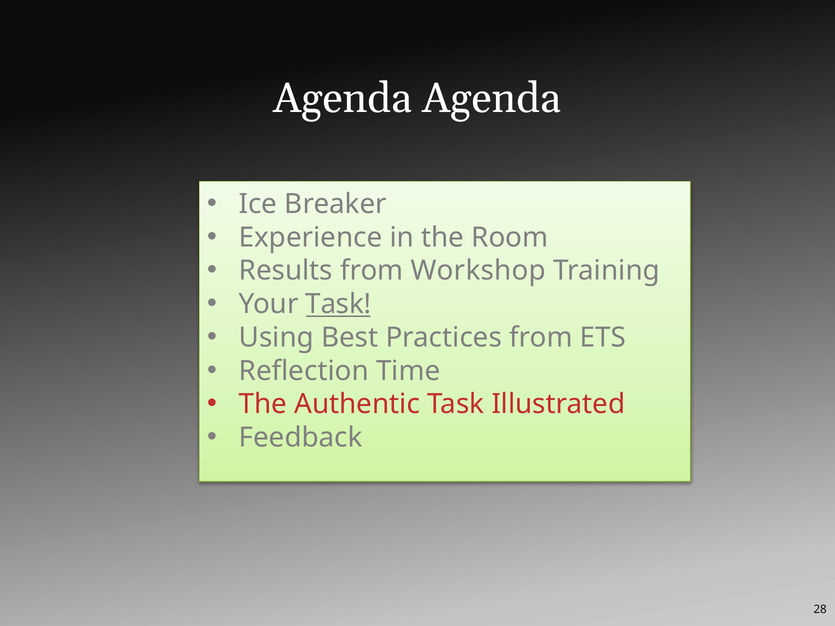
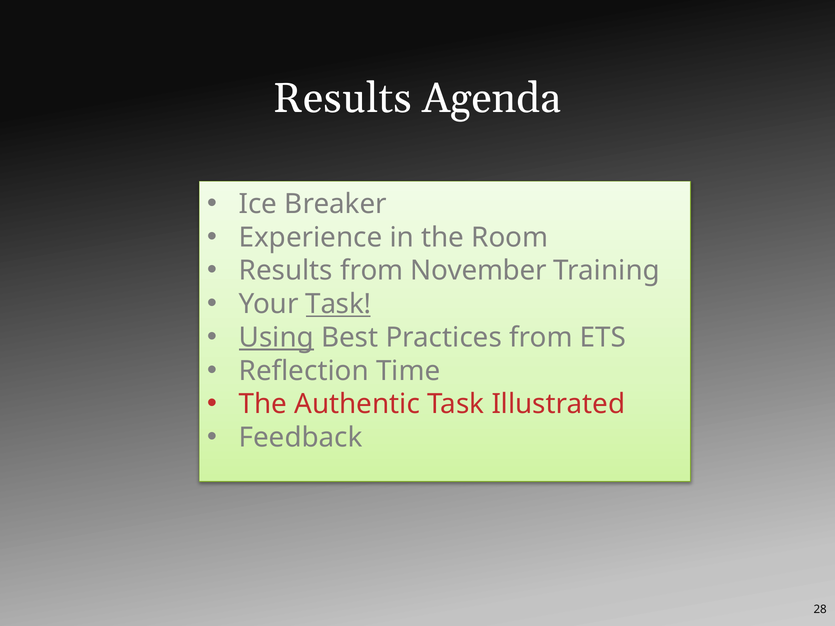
Agenda at (343, 98): Agenda -> Results
Workshop: Workshop -> November
Using underline: none -> present
